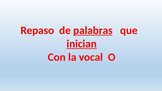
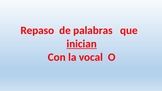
palabras underline: present -> none
